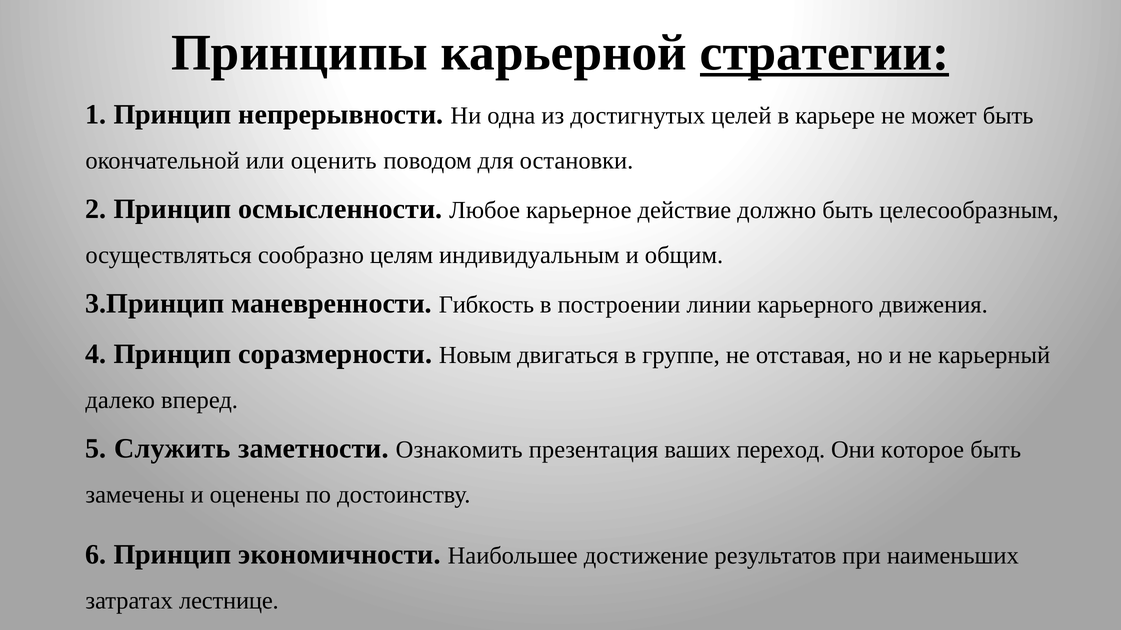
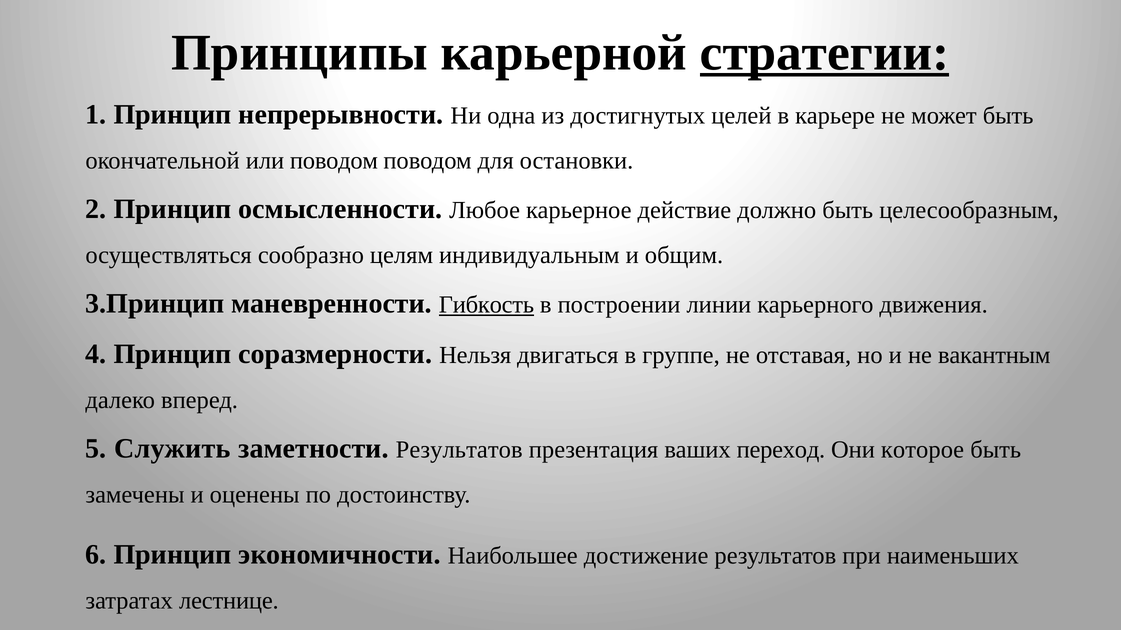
или оценить: оценить -> поводом
Гибкость underline: none -> present
Новым: Новым -> Нельзя
карьерный: карьерный -> вакантным
заметности Ознакомить: Ознакомить -> Результатов
